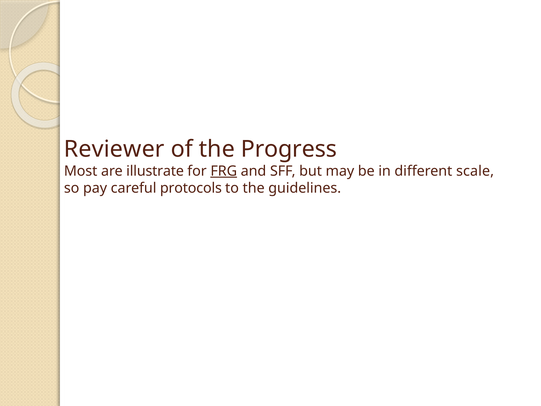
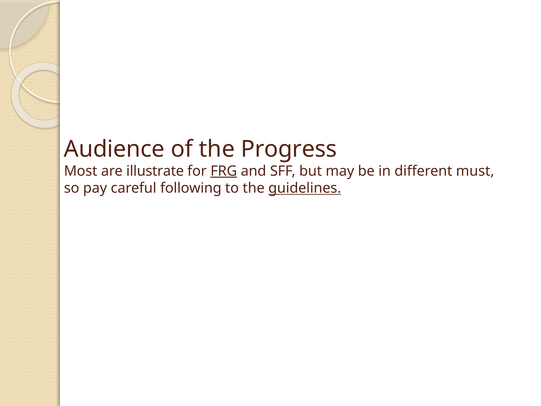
Reviewer: Reviewer -> Audience
scale: scale -> must
protocols: protocols -> following
guidelines underline: none -> present
